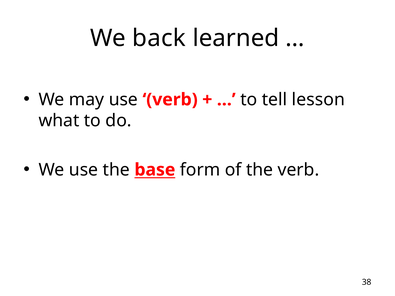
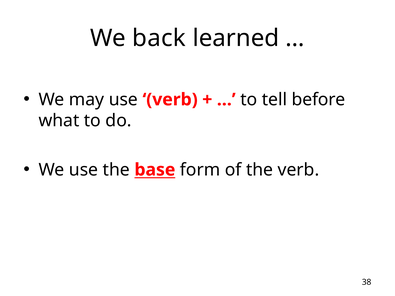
lesson: lesson -> before
